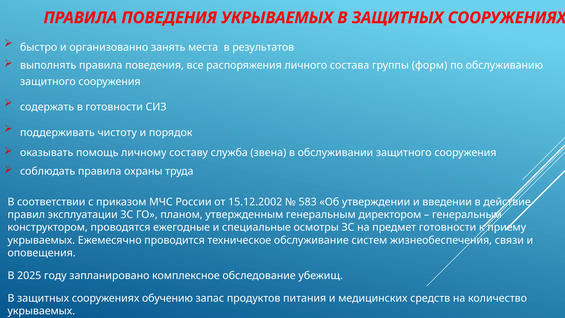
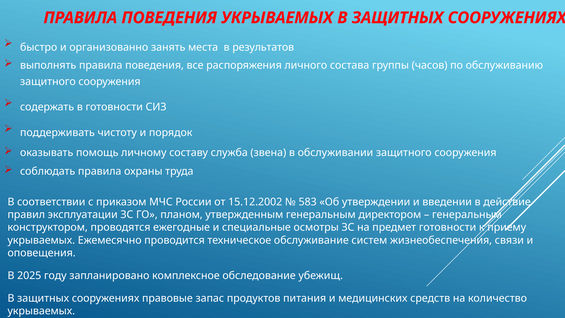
форм: форм -> часов
обучению: обучению -> правовые
